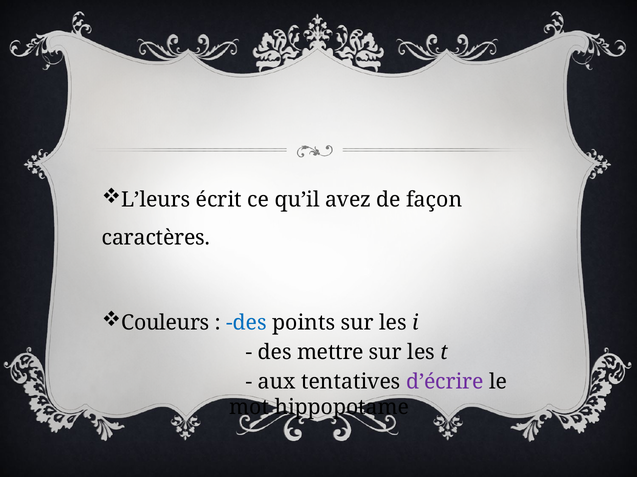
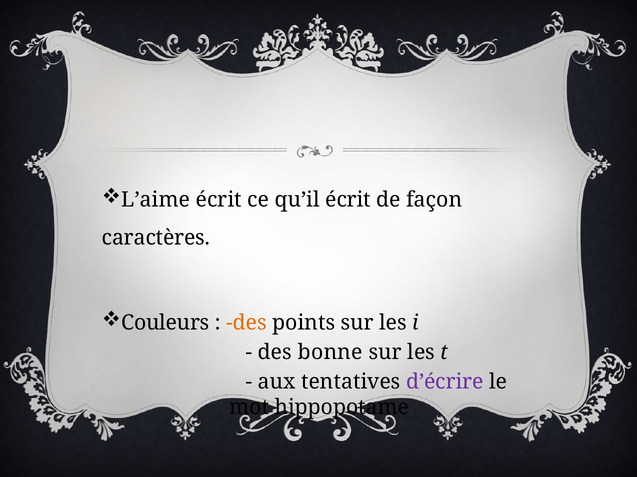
L’leurs: L’leurs -> L’aime
qu’il avez: avez -> écrit
des at (247, 323) colour: blue -> orange
mettre: mettre -> bonne
